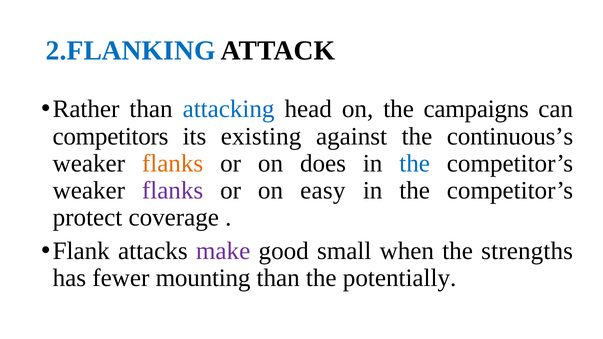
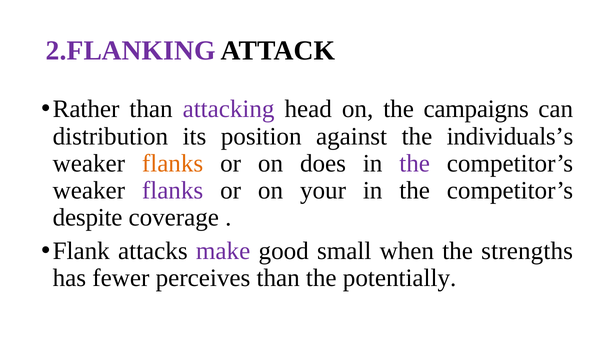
2.FLANKING colour: blue -> purple
attacking colour: blue -> purple
competitors: competitors -> distribution
existing: existing -> position
continuous’s: continuous’s -> individuals’s
the at (415, 163) colour: blue -> purple
easy: easy -> your
protect: protect -> despite
mounting: mounting -> perceives
